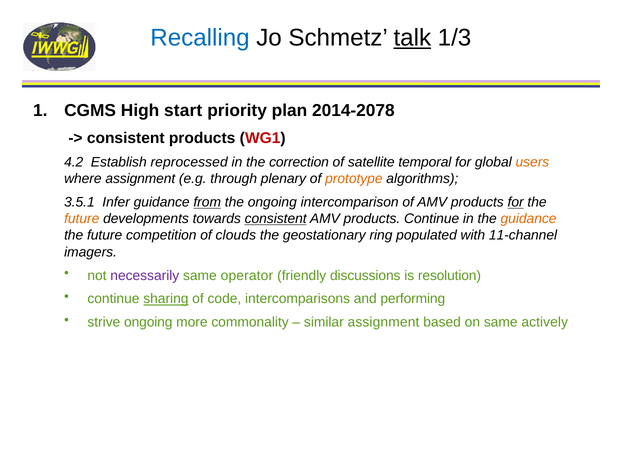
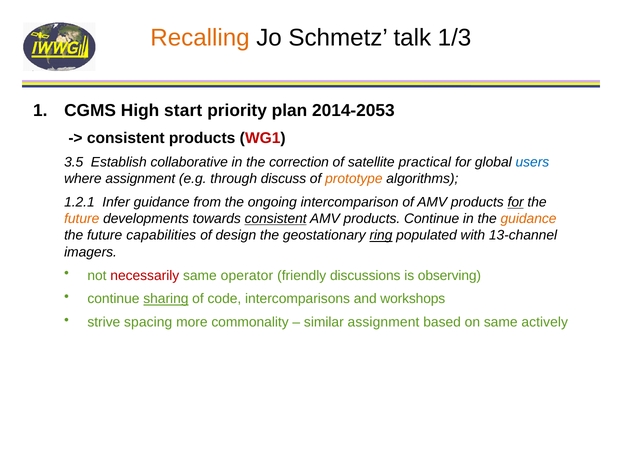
Recalling colour: blue -> orange
talk underline: present -> none
2014-2078: 2014-2078 -> 2014-2053
4.2: 4.2 -> 3.5
reprocessed: reprocessed -> collaborative
temporal: temporal -> practical
users colour: orange -> blue
plenary: plenary -> discuss
3.5.1: 3.5.1 -> 1.2.1
from underline: present -> none
competition: competition -> capabilities
clouds: clouds -> design
ring underline: none -> present
11-channel: 11-channel -> 13-channel
necessarily colour: purple -> red
resolution: resolution -> observing
performing: performing -> workshops
strive ongoing: ongoing -> spacing
